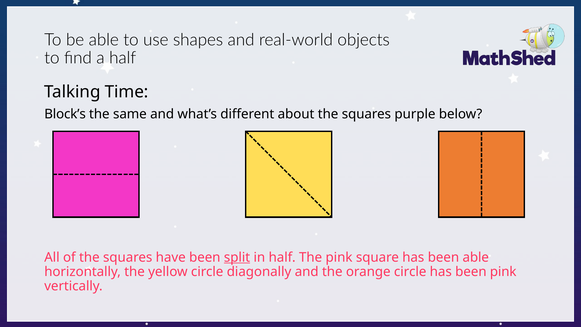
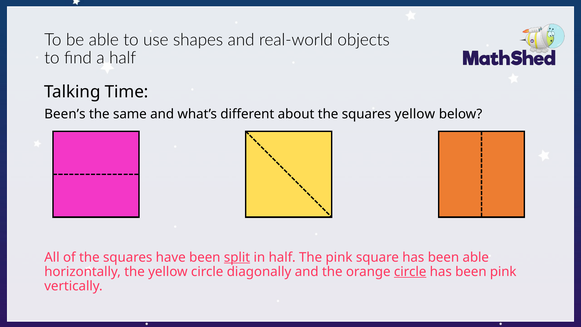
Block’s: Block’s -> Been’s
squares purple: purple -> yellow
circle at (410, 271) underline: none -> present
